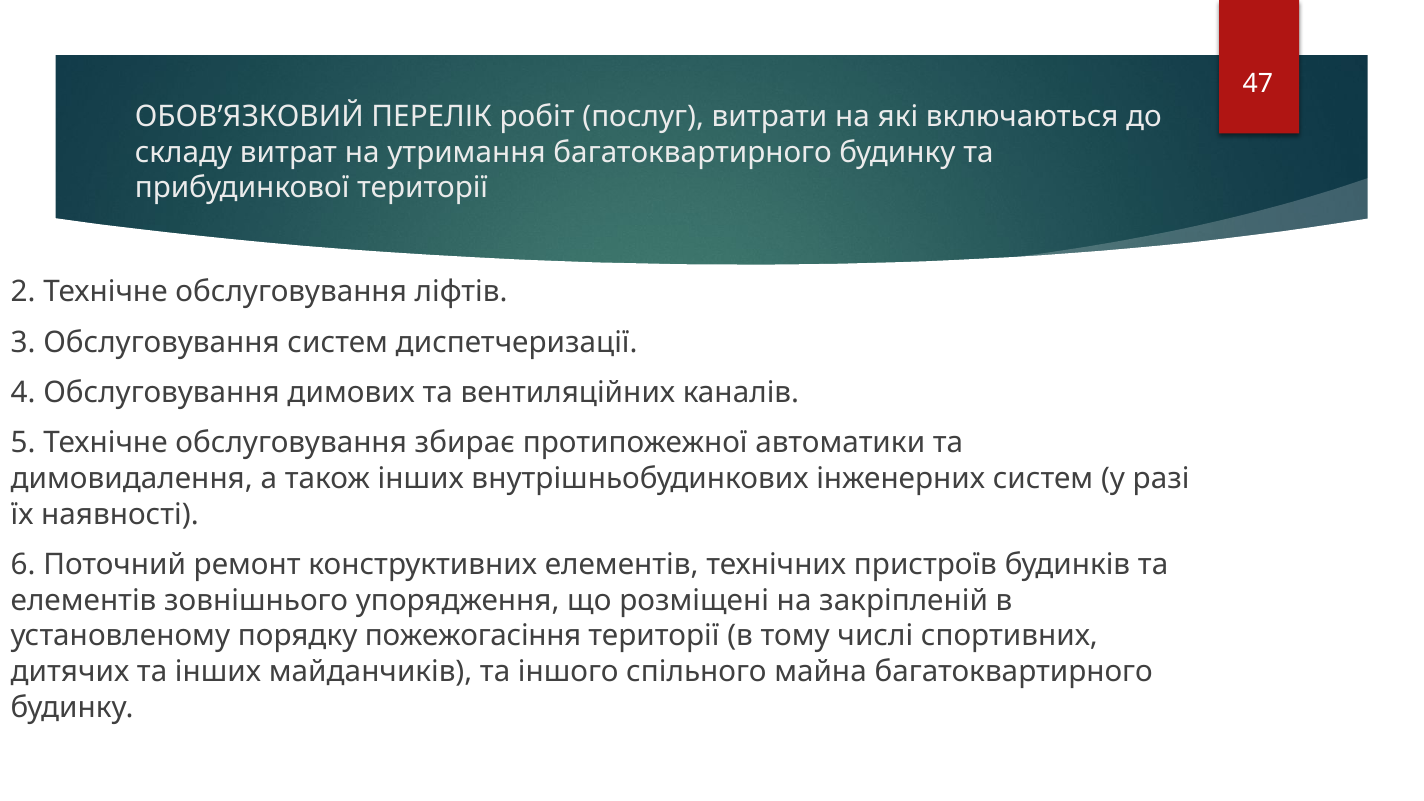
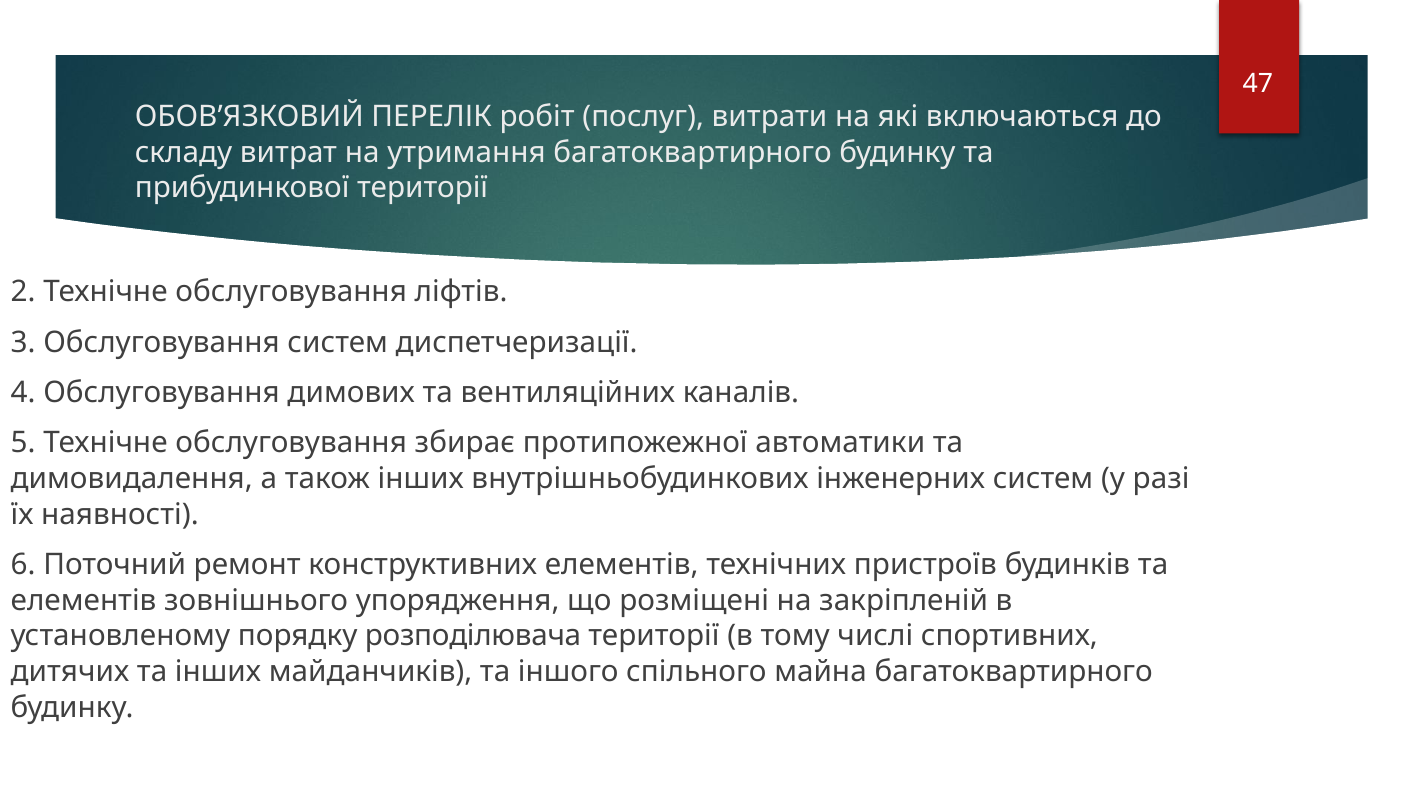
пожежогасіння: пожежогасіння -> розподілювача
